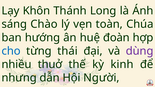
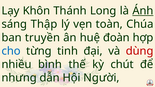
Ánh underline: none -> present
Chào: Chào -> Thập
hướng: hướng -> truyền
thái: thái -> tinh
dùng colour: purple -> red
thuở: thuở -> bình
kinh: kinh -> chút
